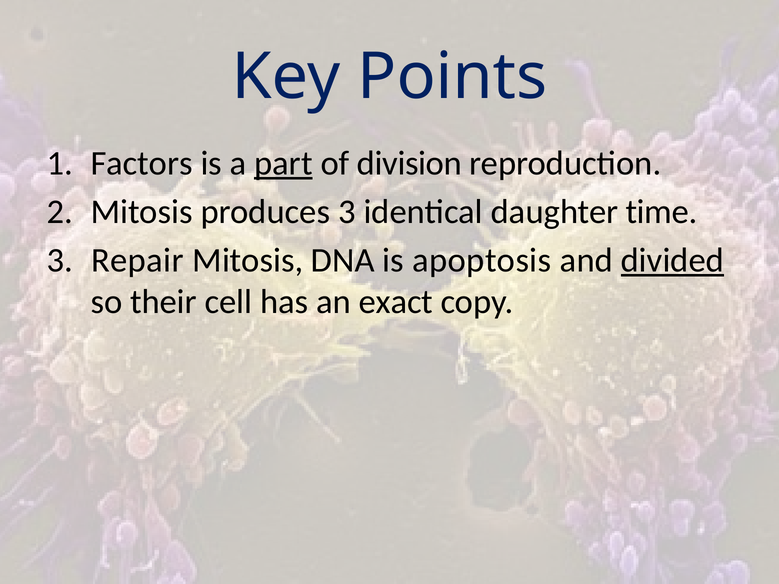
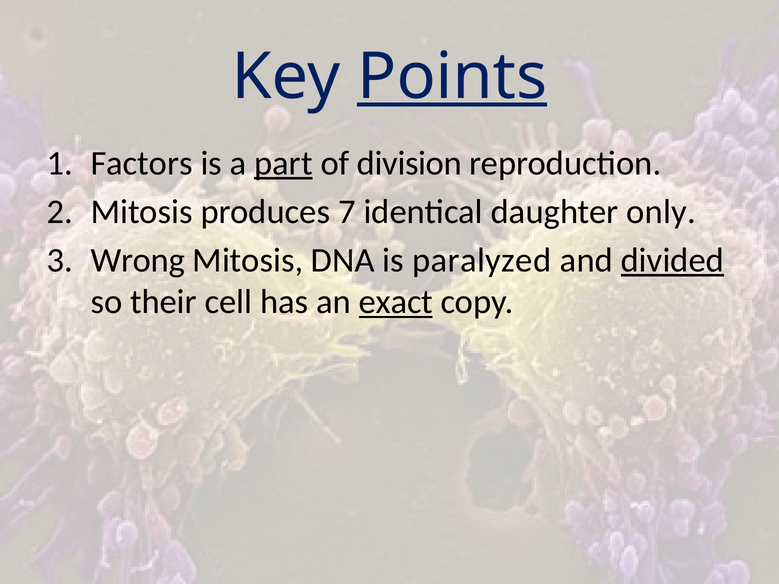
Points underline: none -> present
produces 3: 3 -> 7
time: time -> only
Repair: Repair -> Wrong
apoptosis: apoptosis -> paralyzed
exact underline: none -> present
